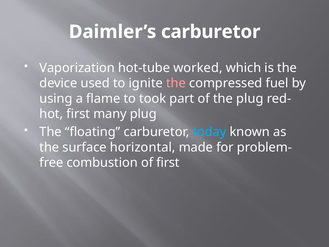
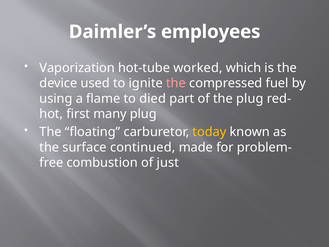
Daimler’s carburetor: carburetor -> employees
took: took -> died
today colour: light blue -> yellow
horizontal: horizontal -> continued
of first: first -> just
